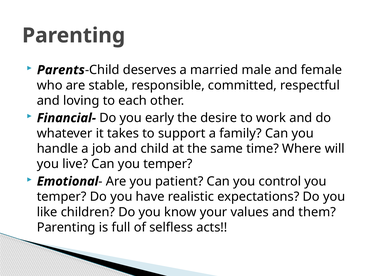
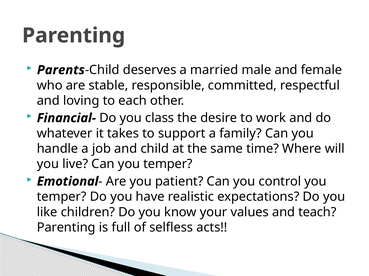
early: early -> class
them: them -> teach
